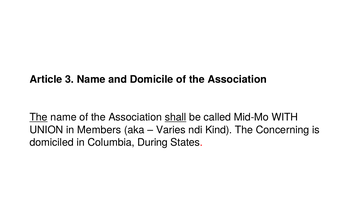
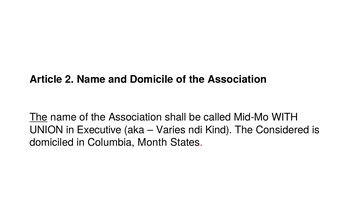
3: 3 -> 2
shall underline: present -> none
Members: Members -> Executive
Concerning: Concerning -> Considered
During: During -> Month
